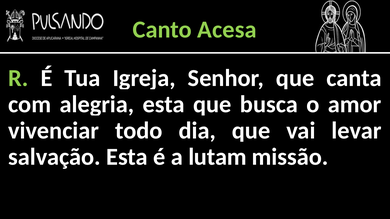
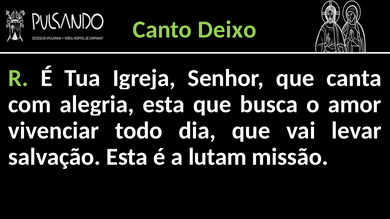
Acesa: Acesa -> Deixo
